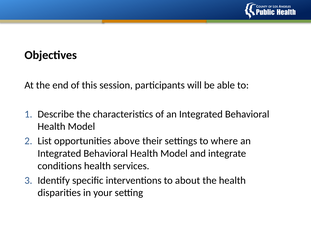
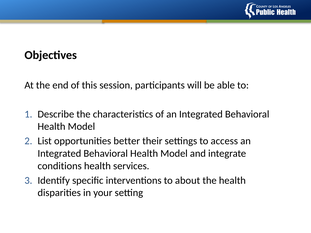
above: above -> better
where: where -> access
